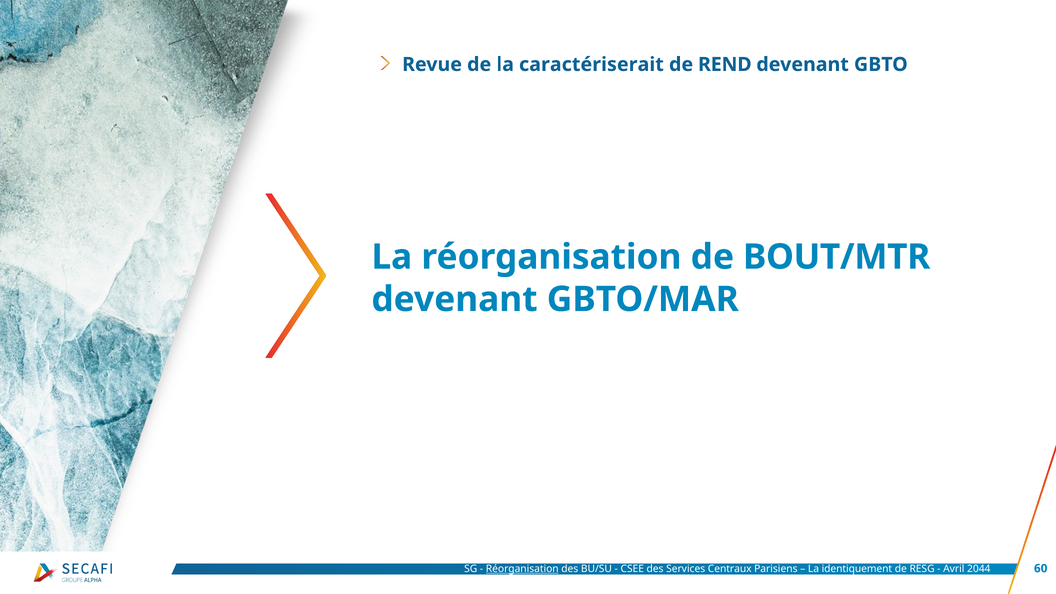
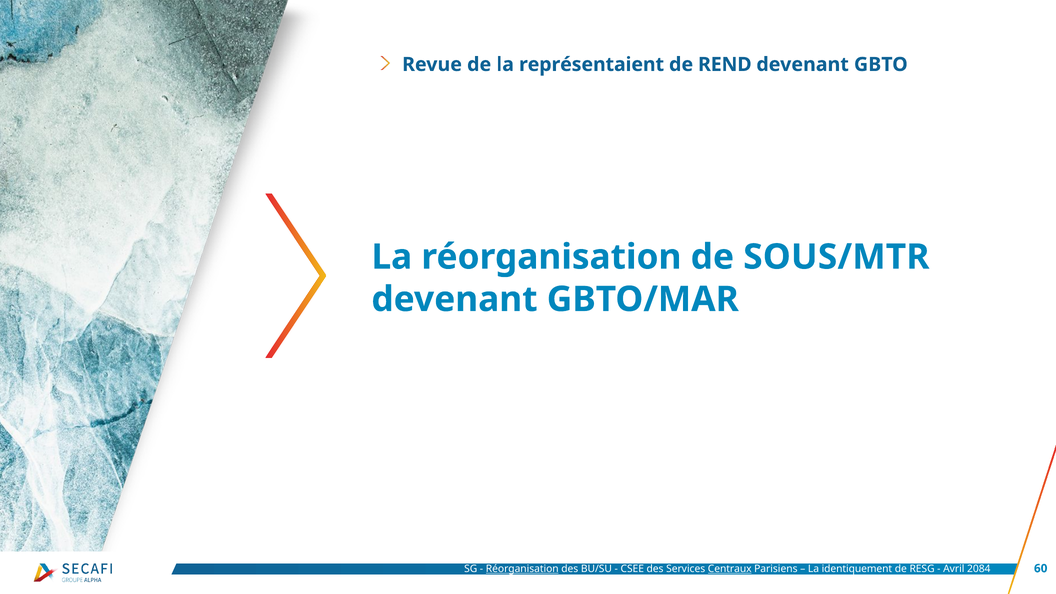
caractériserait: caractériserait -> représentaient
BOUT/MTR: BOUT/MTR -> SOUS/MTR
Centraux underline: none -> present
2044: 2044 -> 2084
